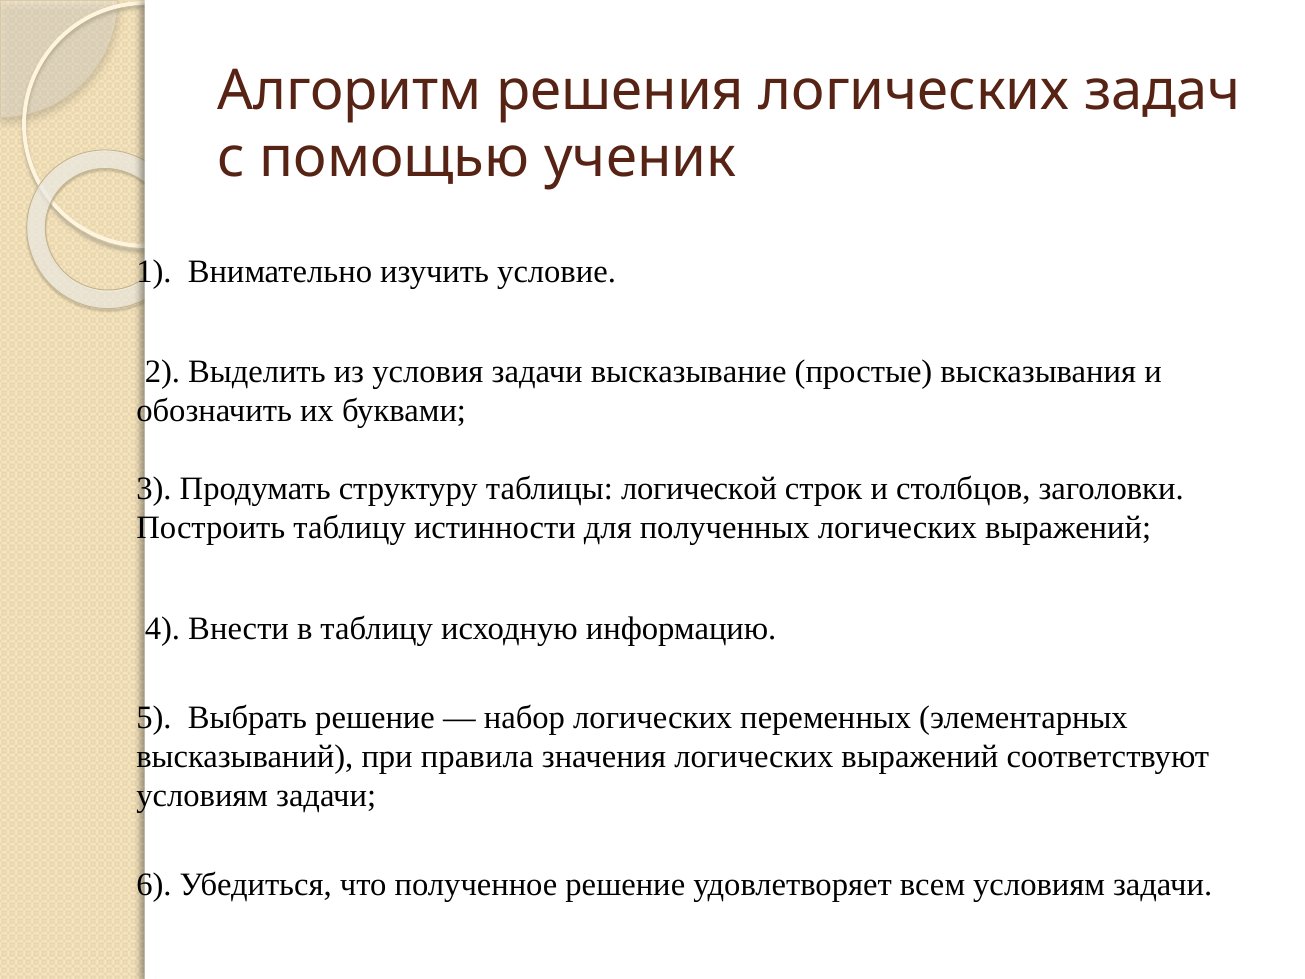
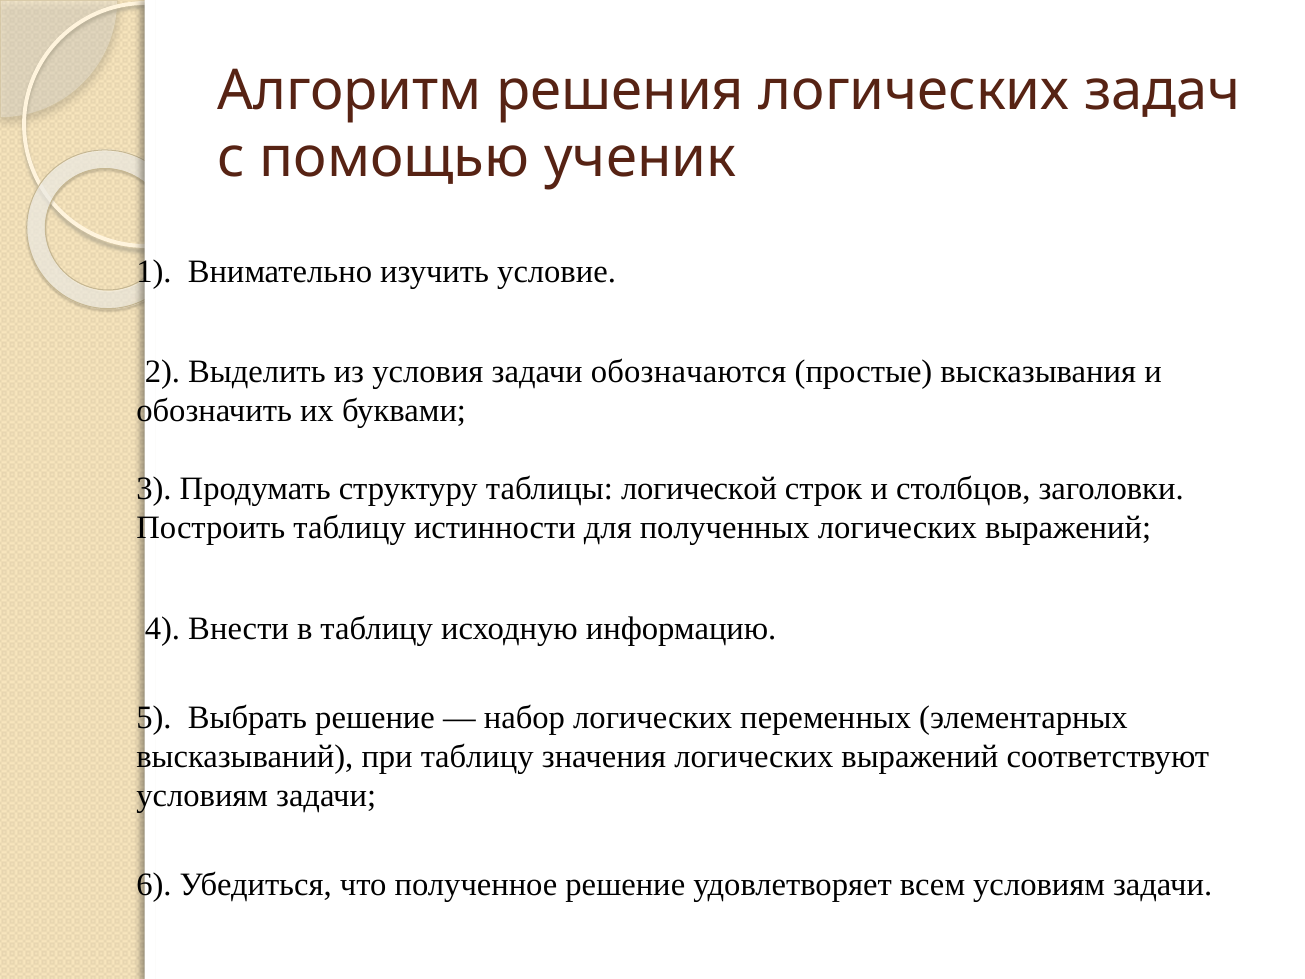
высказывание: высказывание -> обозначаются
при правила: правила -> таблицу
